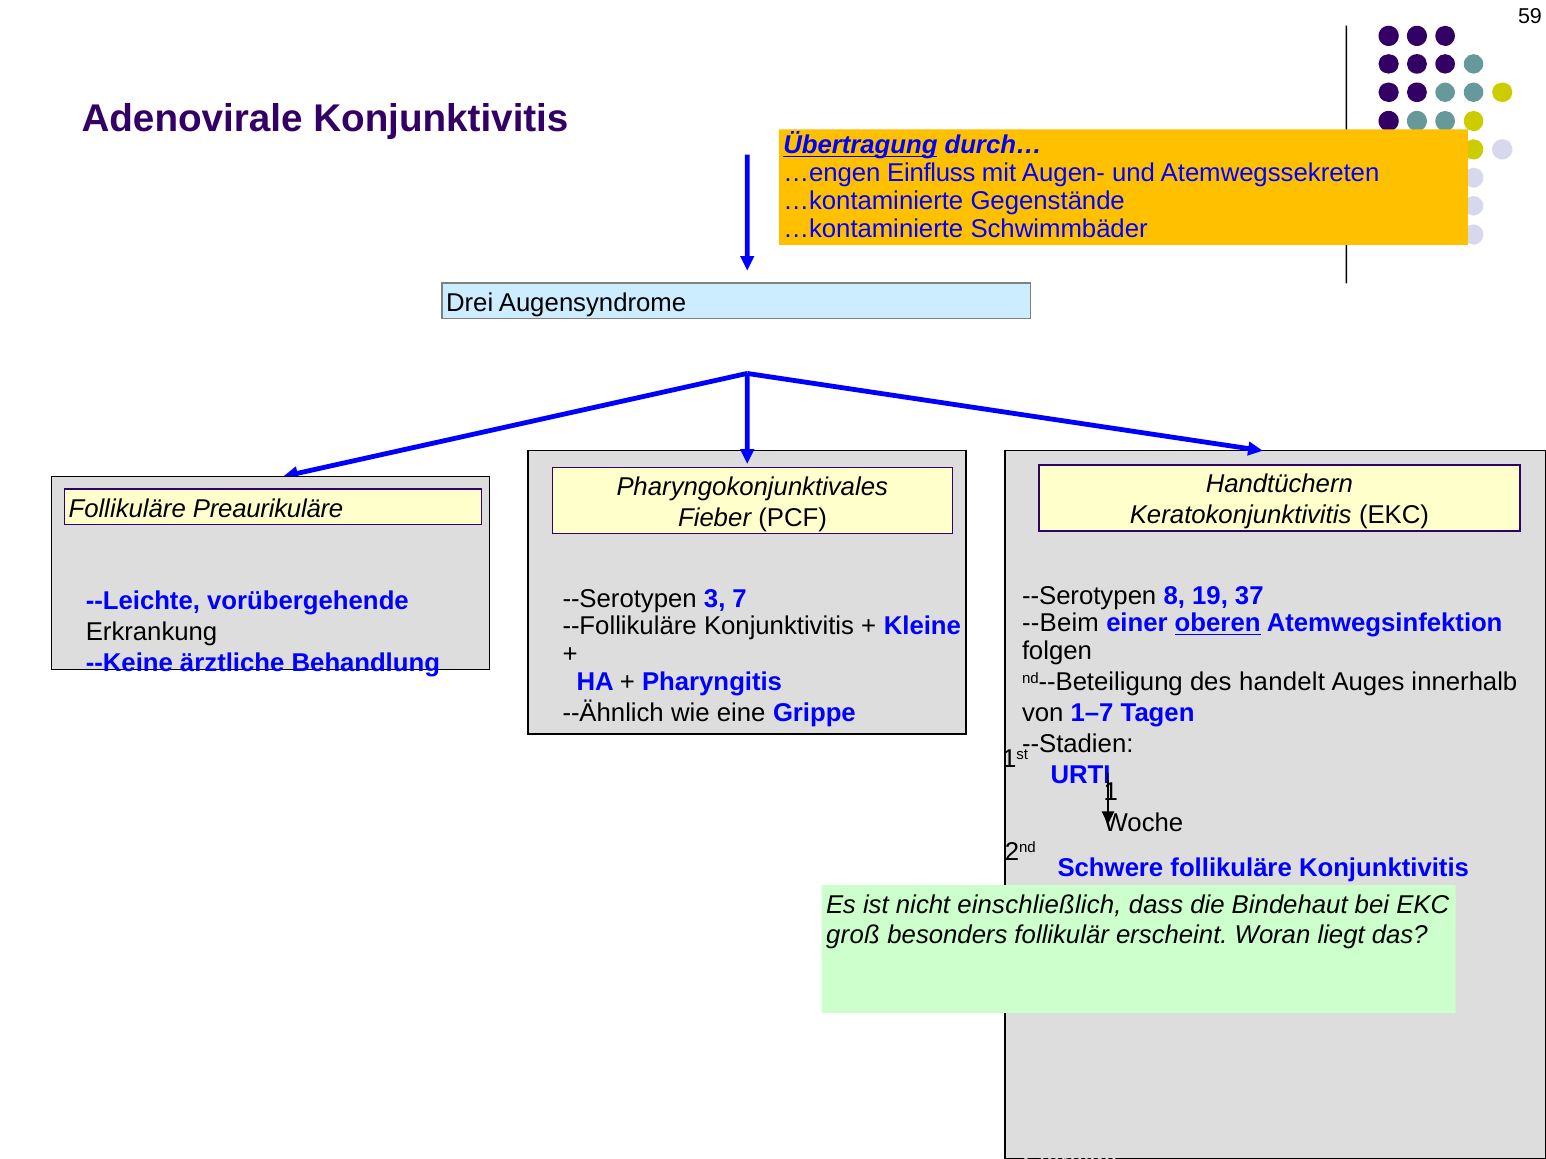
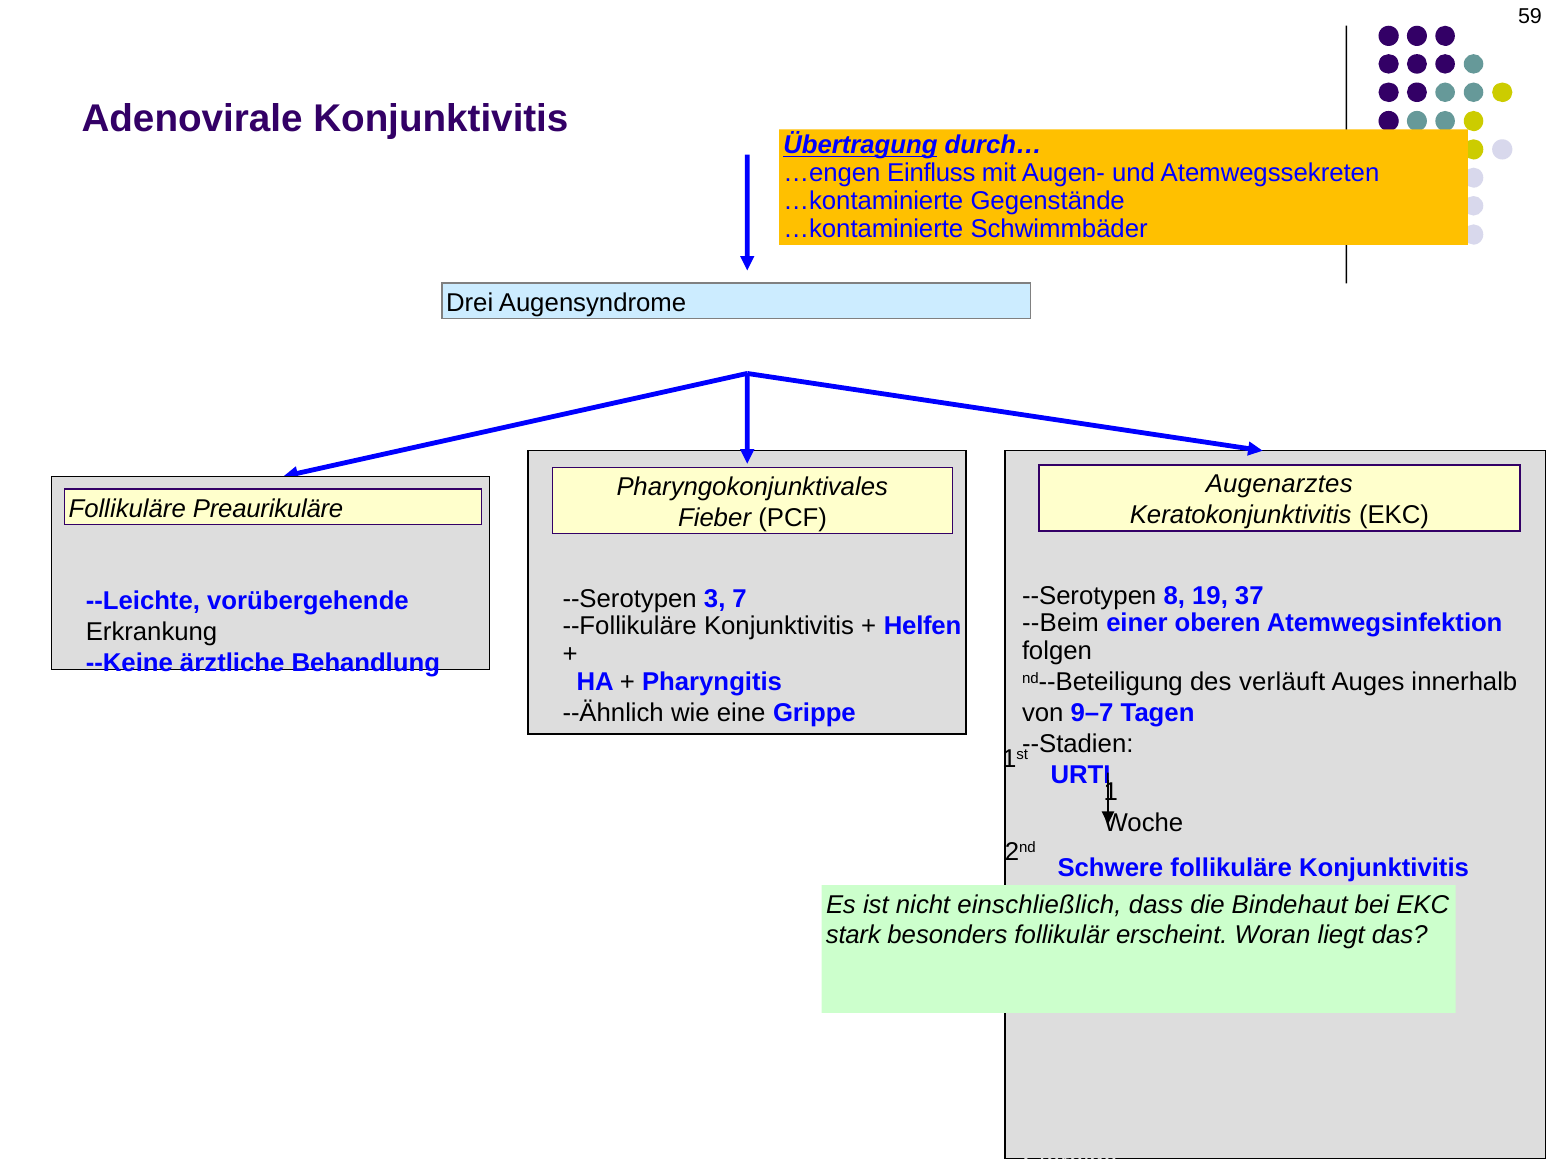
Handtüchern: Handtüchern -> Augenarztes
oberen underline: present -> none
Kleine: Kleine -> Helfen
handelt: handelt -> verläuft
1–7: 1–7 -> 9–7
groß at (853, 936): groß -> stark
